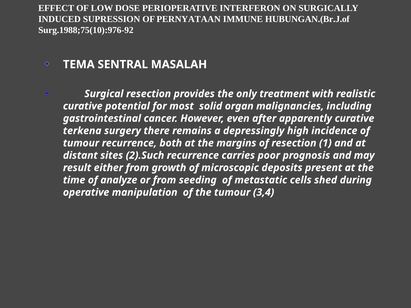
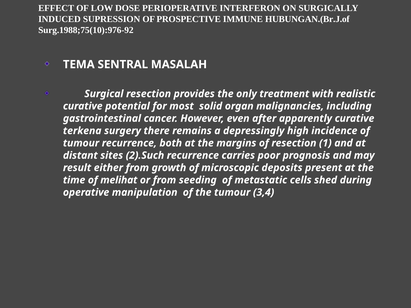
PERNYATAAN: PERNYATAAN -> PROSPECTIVE
analyze: analyze -> melihat
